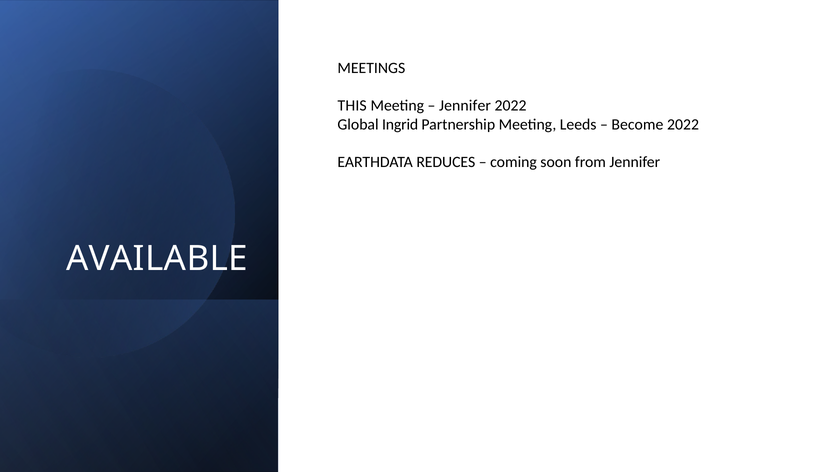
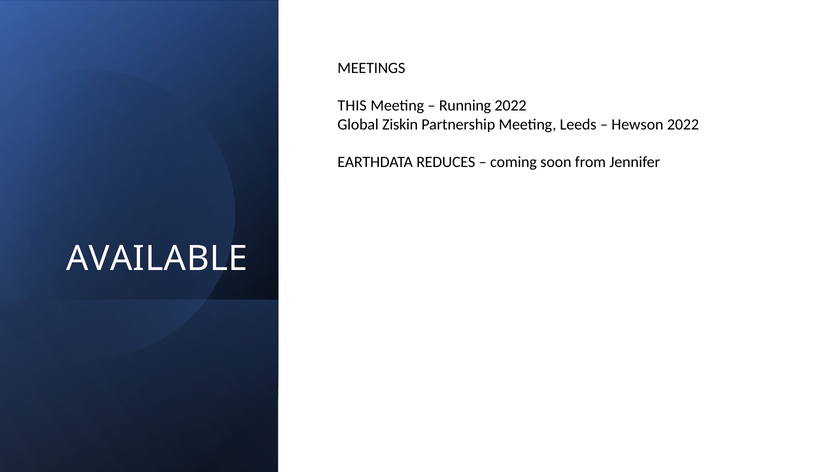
Jennifer at (465, 106): Jennifer -> Running
Ingrid: Ingrid -> Ziskin
Become: Become -> Hewson
